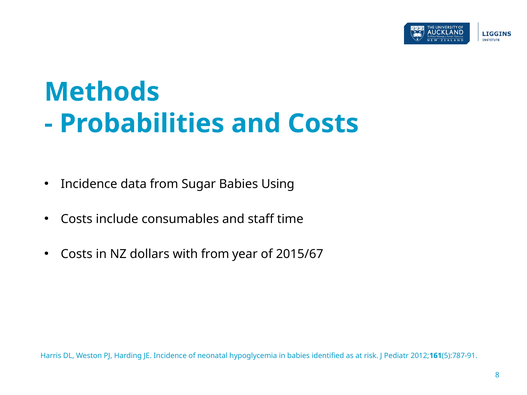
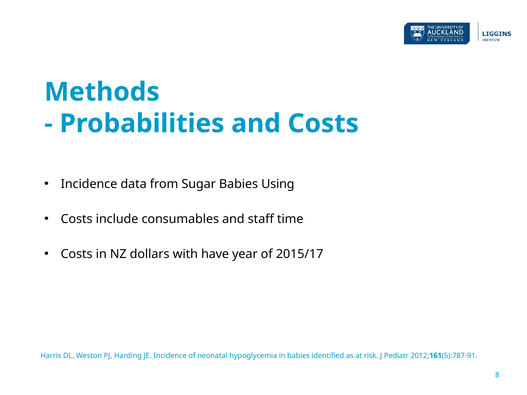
with from: from -> have
2015/67: 2015/67 -> 2015/17
